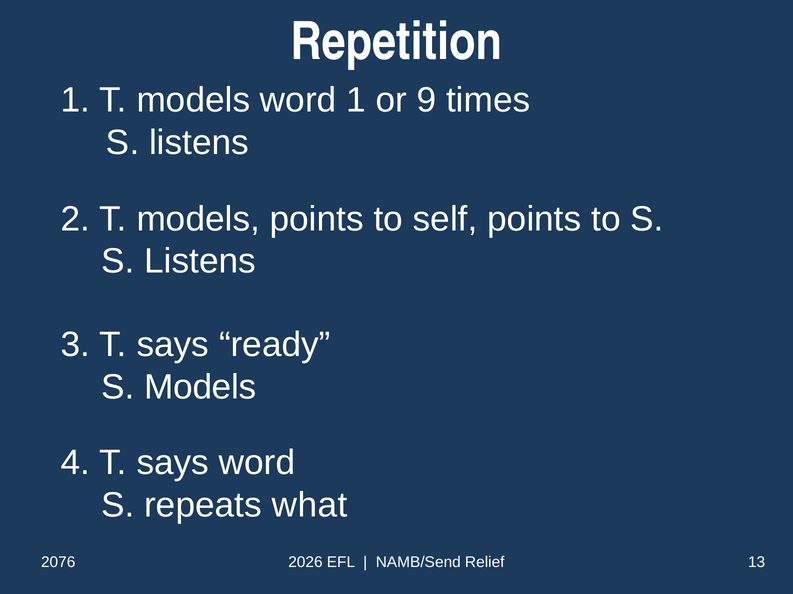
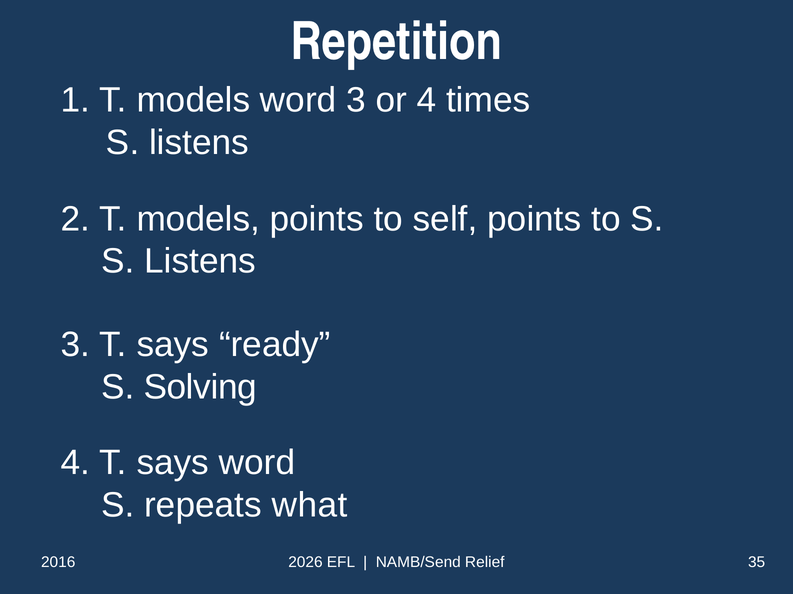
word 1: 1 -> 3
or 9: 9 -> 4
S Models: Models -> Solving
2076: 2076 -> 2016
13: 13 -> 35
